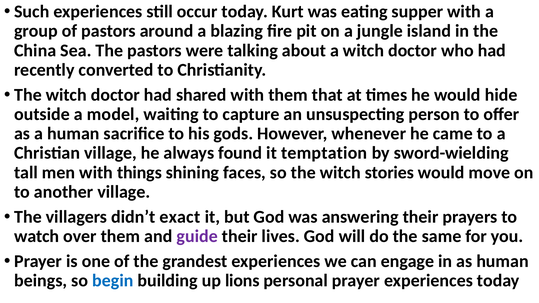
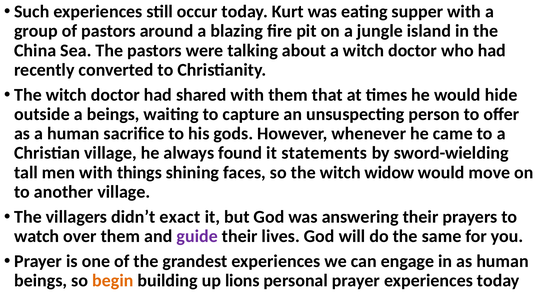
a model: model -> beings
temptation: temptation -> statements
stories: stories -> widow
begin colour: blue -> orange
